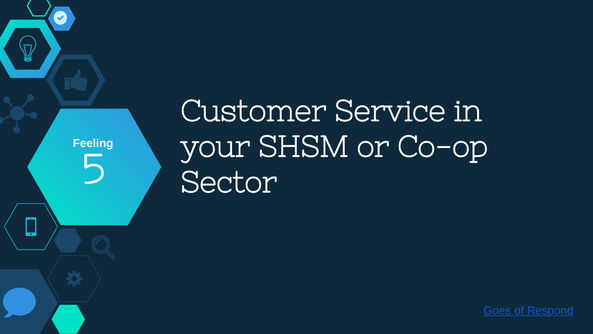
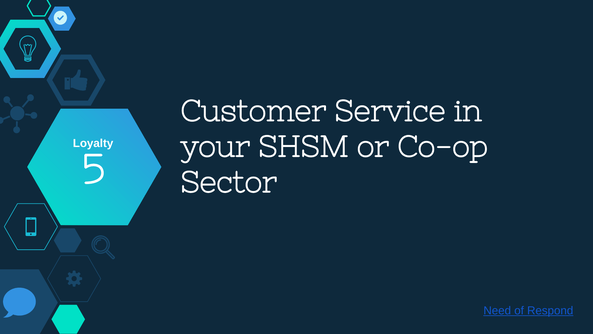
Feeling: Feeling -> Loyalty
Goes: Goes -> Need
